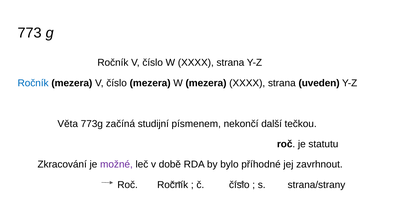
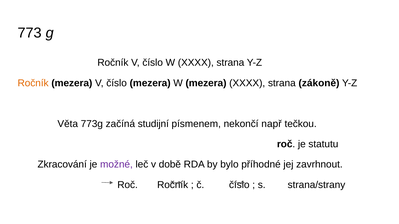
Ročník at (33, 83) colour: blue -> orange
uveden: uveden -> zákoně
další: další -> např
